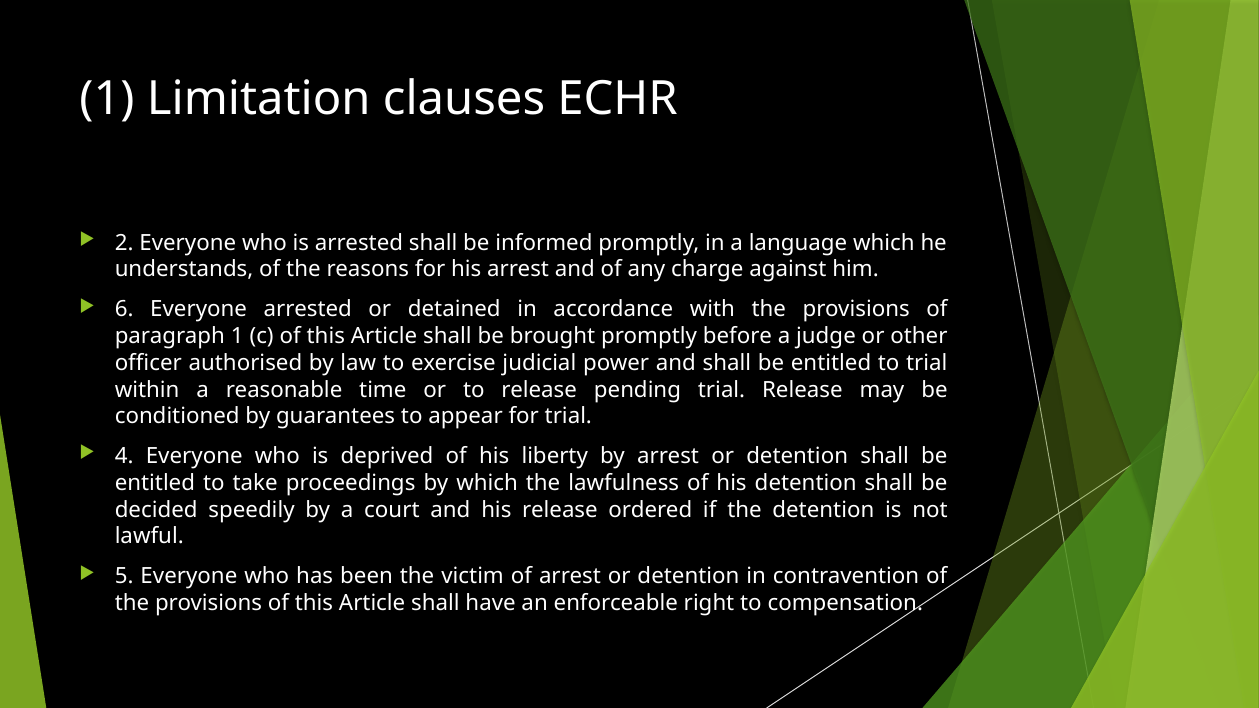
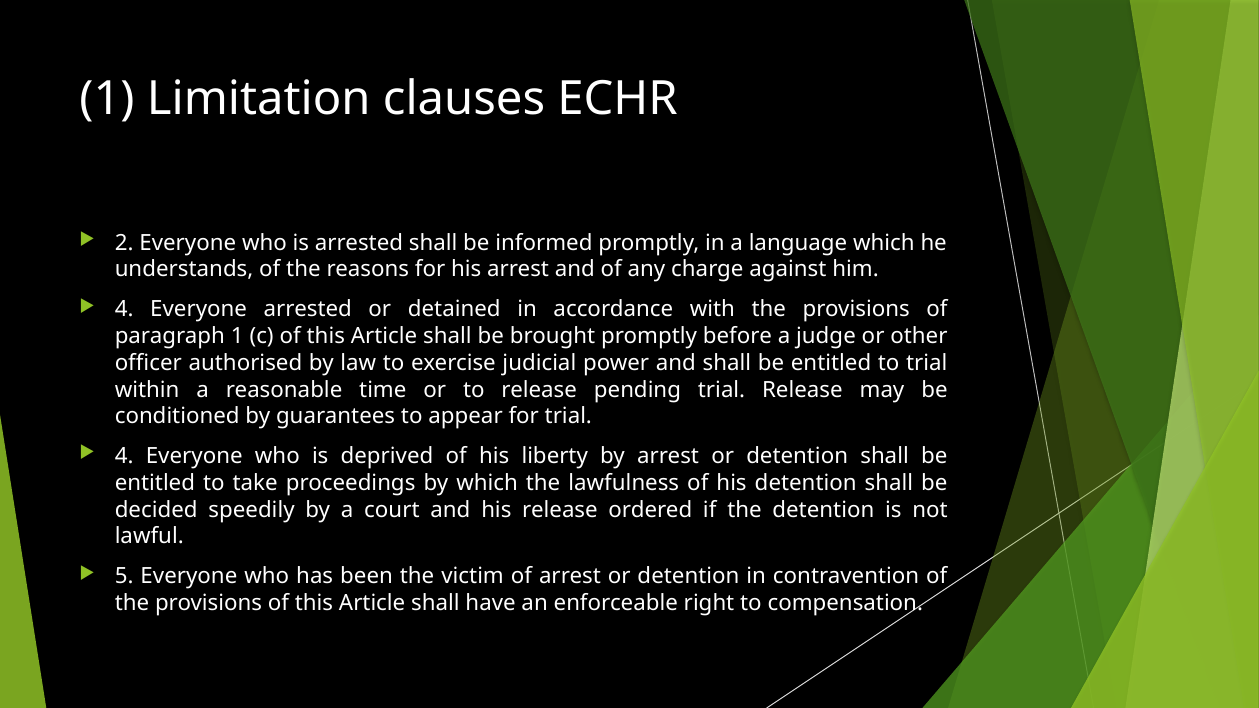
6 at (124, 309): 6 -> 4
